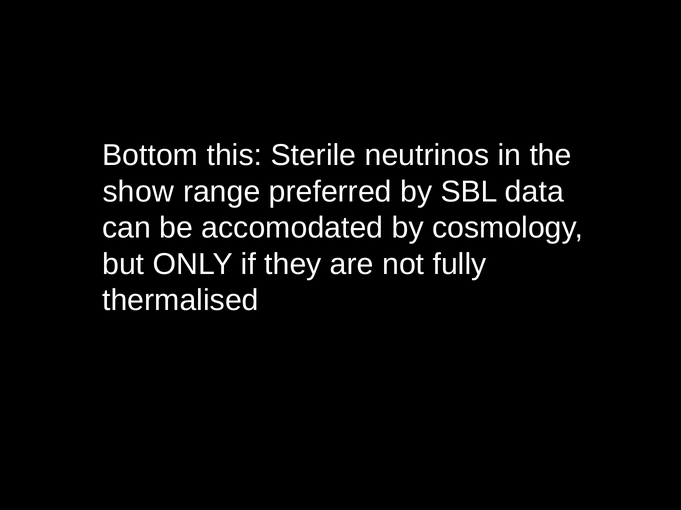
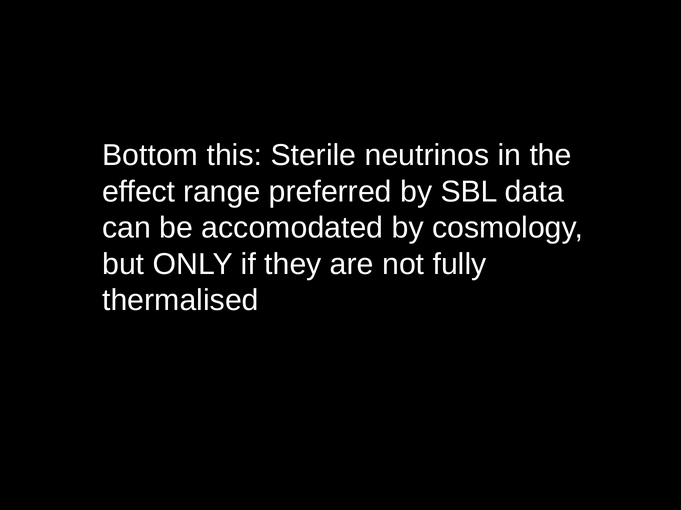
show: show -> effect
